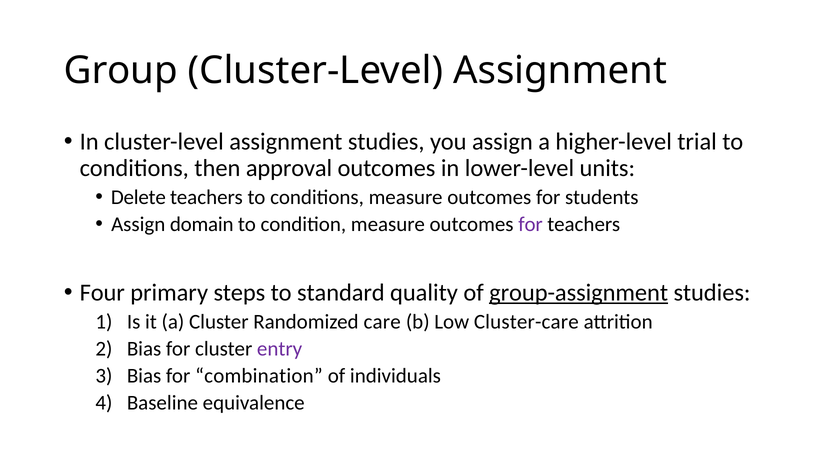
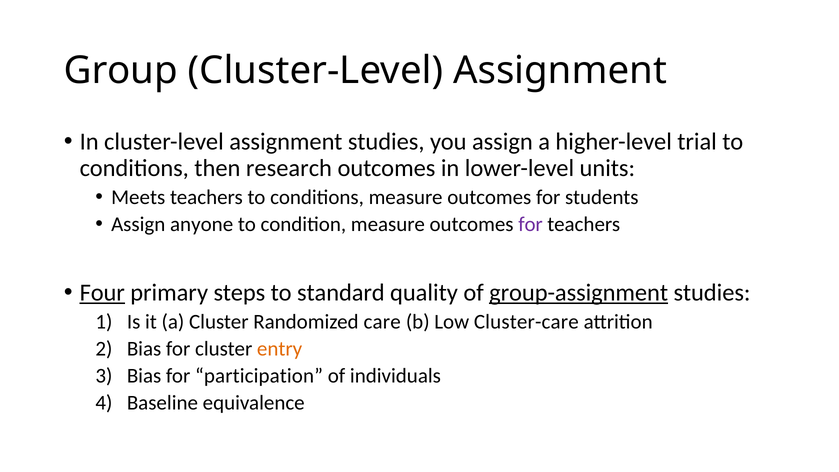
approval: approval -> research
Delete: Delete -> Meets
domain: domain -> anyone
Four underline: none -> present
entry colour: purple -> orange
combination: combination -> participation
